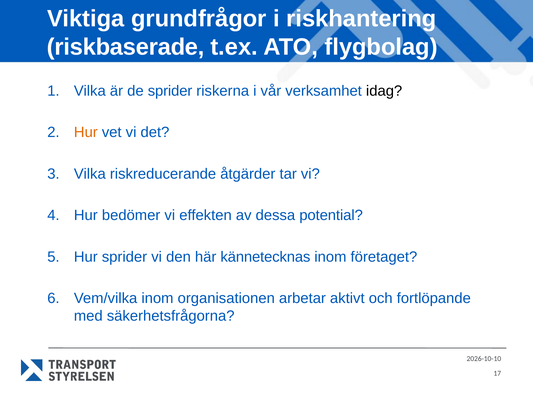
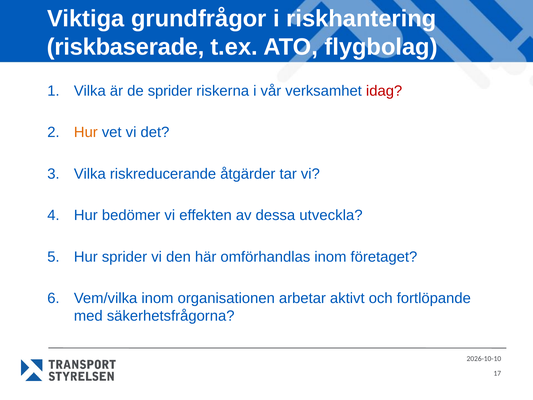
idag colour: black -> red
potential: potential -> utveckla
kännetecknas: kännetecknas -> omförhandlas
